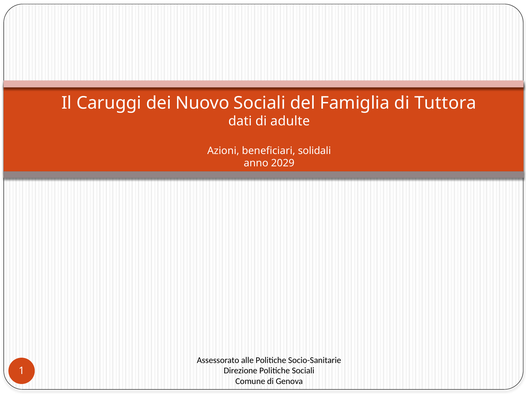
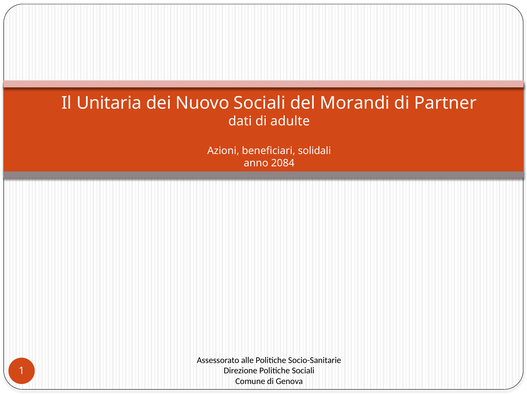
Caruggi: Caruggi -> Unitaria
Famiglia: Famiglia -> Morandi
Tuttora: Tuttora -> Partner
2029: 2029 -> 2084
